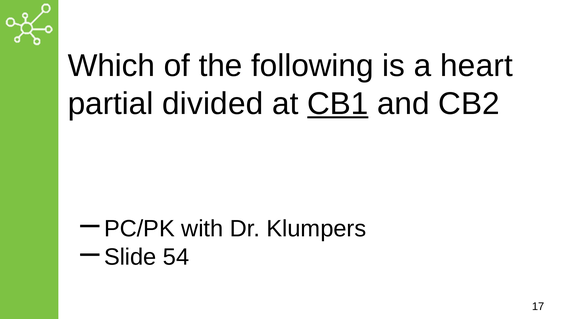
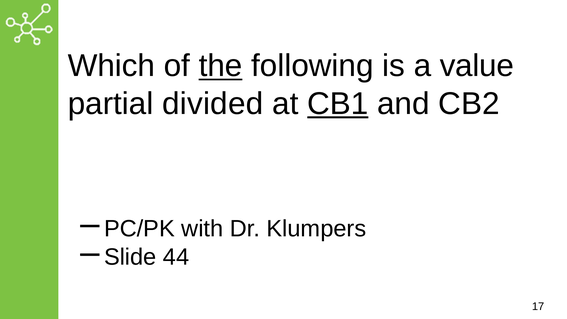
the underline: none -> present
heart: heart -> value
54: 54 -> 44
